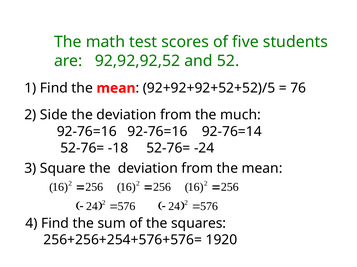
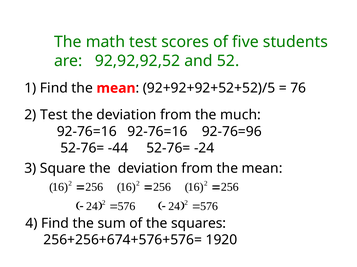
2 Side: Side -> Test
92-76=14: 92-76=14 -> 92-76=96
-18: -18 -> -44
256+256+254+576+576=: 256+256+254+576+576= -> 256+256+674+576+576=
